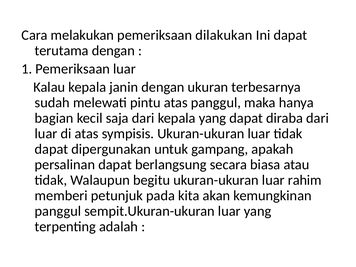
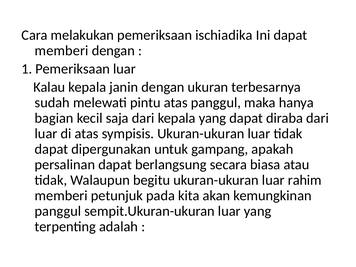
dilakukan: dilakukan -> ischiadika
terutama at (62, 51): terutama -> memberi
